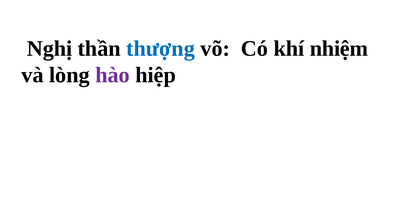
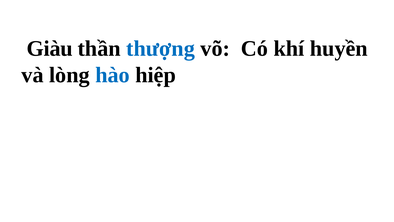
Nghị: Nghị -> Giàu
nhiệm: nhiệm -> huyền
hào colour: purple -> blue
